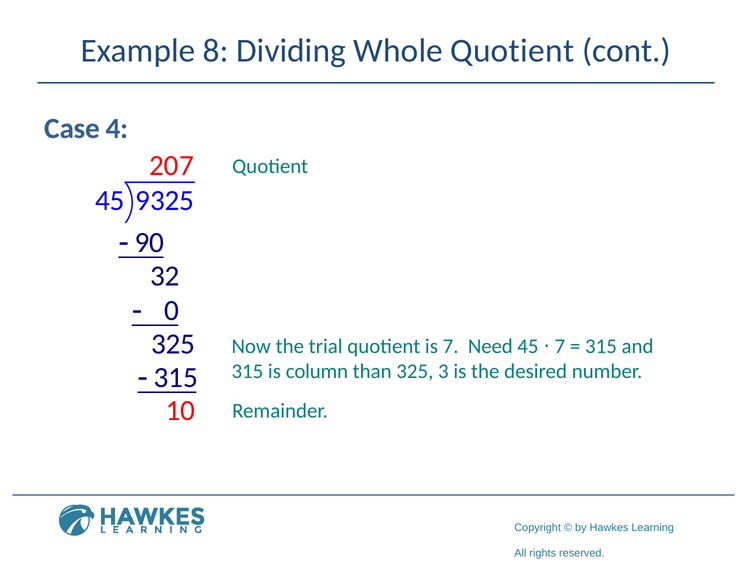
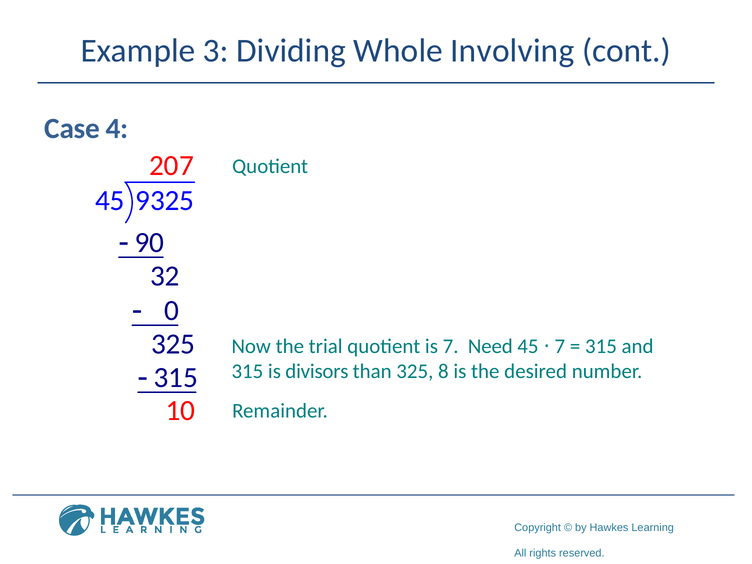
8: 8 -> 3
Whole Quotient: Quotient -> Involving
column: column -> divisors
3: 3 -> 8
